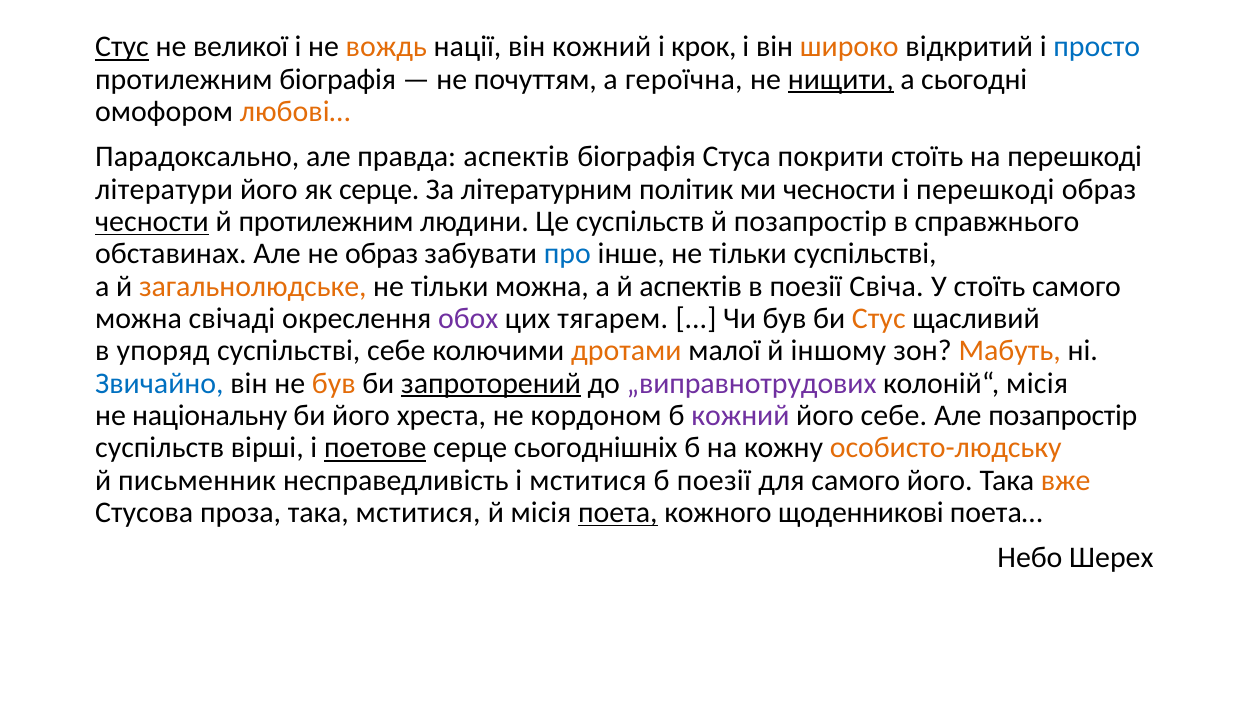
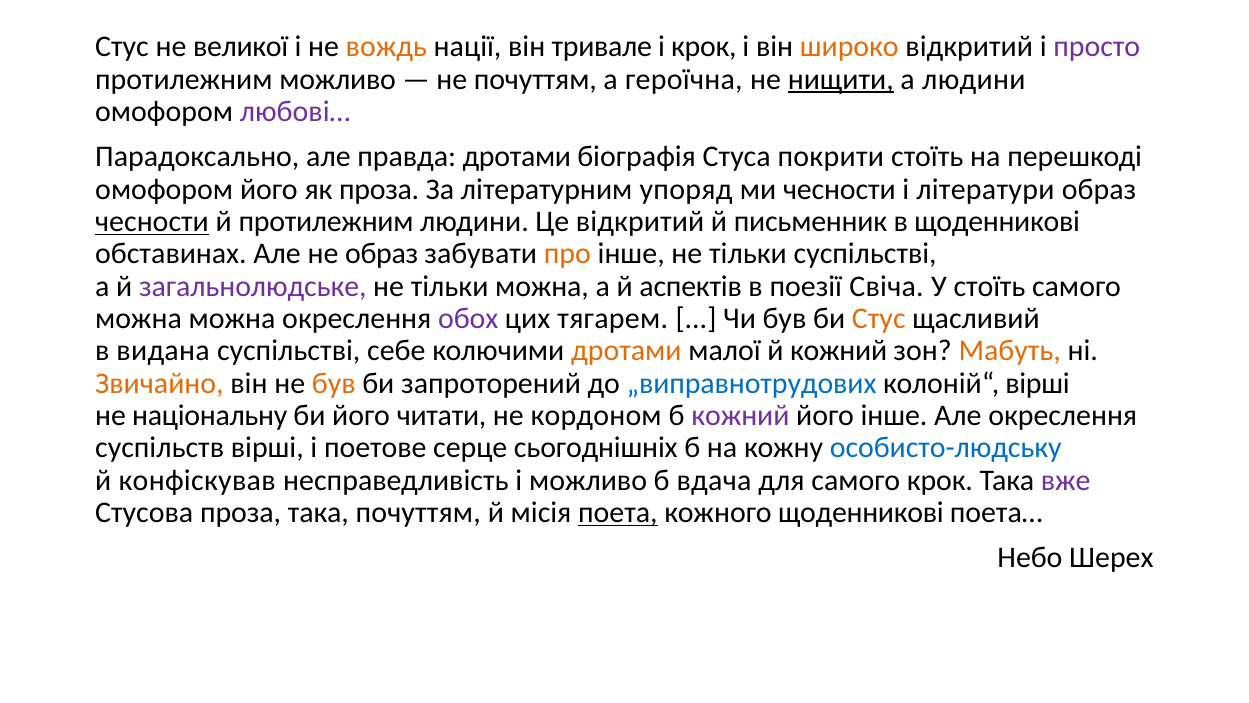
Стус at (122, 47) underline: present -> none
він кожний: кожний -> тривале
просто colour: blue -> purple
протилежним біографія: біографія -> можливо
а сьогодні: сьогодні -> людини
любові… colour: orange -> purple
правда аспектів: аспектів -> дротами
літератури at (164, 189): літератури -> омофором
як серце: серце -> проза
політик: політик -> упоряд
і перешкоді: перешкоді -> літератури
Це суспільств: суспільств -> відкритий
й позапростір: позапростір -> письменник
в справжнього: справжнього -> щоденникові
про colour: blue -> orange
загальнолюдське colour: orange -> purple
можна свічаді: свічаді -> можна
упоряд: упоряд -> видана
й іншому: іншому -> кожний
Звичайно colour: blue -> orange
запроторений underline: present -> none
„виправнотрудових colour: purple -> blue
колоній“ місія: місія -> вірші
хреста: хреста -> читати
його себе: себе -> інше
Але позапростір: позапростір -> окреслення
поетове underline: present -> none
особисто-людську colour: orange -> blue
письменник: письменник -> конфіскував
і мститися: мститися -> можливо
б поезії: поезії -> вдача
самого його: його -> крок
вже colour: orange -> purple
така мститися: мститися -> почуттям
